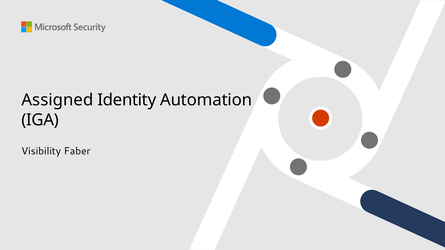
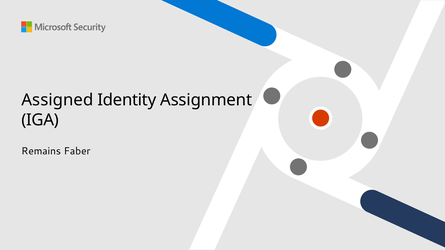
Automation: Automation -> Assignment
Visibility: Visibility -> Remains
